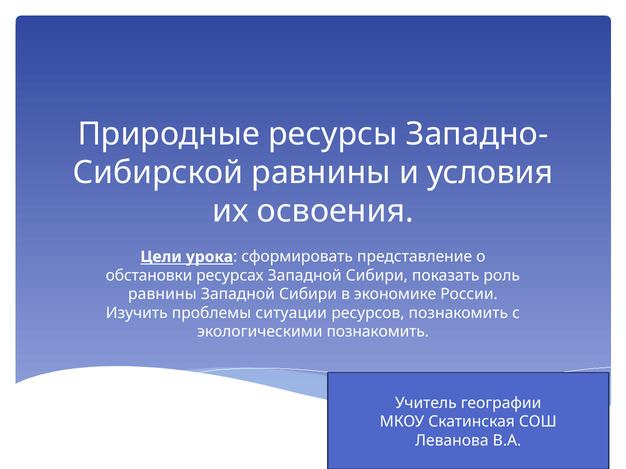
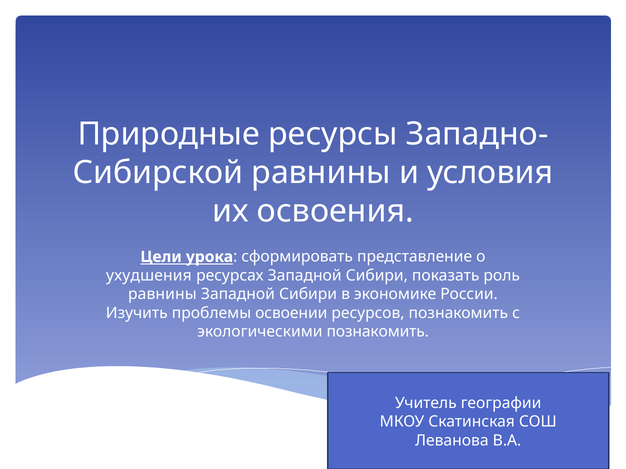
обстановки: обстановки -> ухудшения
ситуации: ситуации -> освоении
